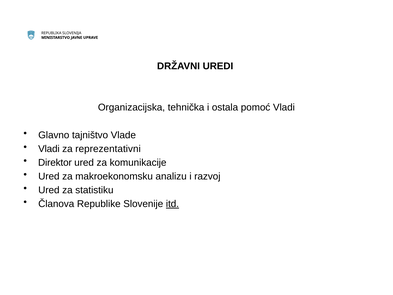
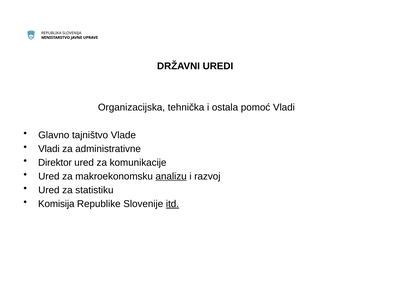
reprezentativni: reprezentativni -> administrativne
analizu underline: none -> present
Članova: Članova -> Komisija
